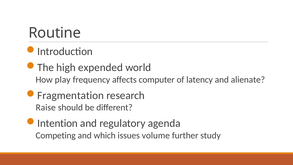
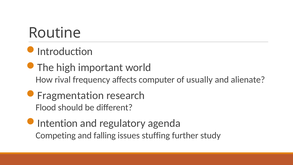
expended: expended -> important
play: play -> rival
latency: latency -> usually
Raise: Raise -> Flood
which: which -> falling
volume: volume -> stuffing
